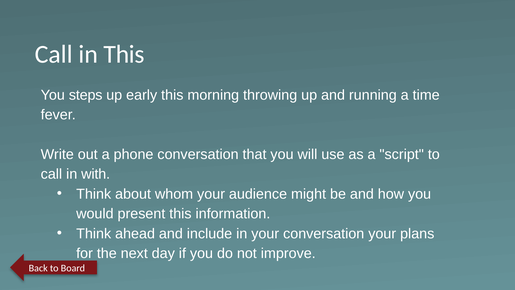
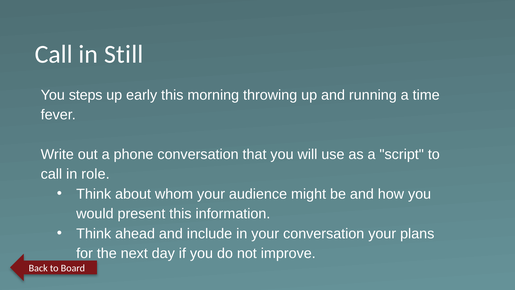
in This: This -> Still
with: with -> role
